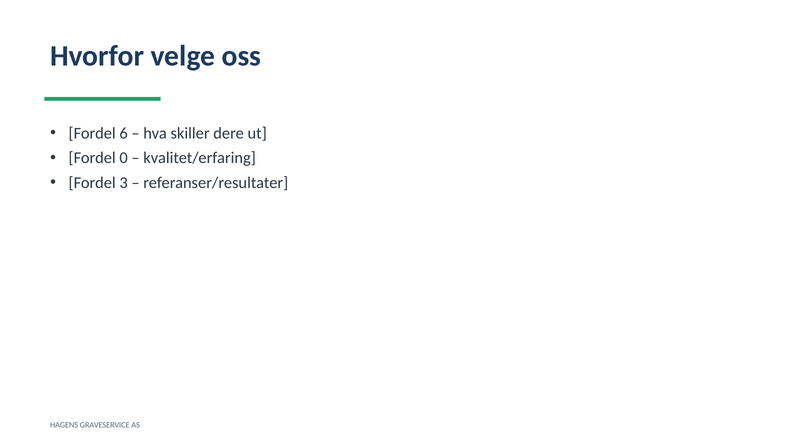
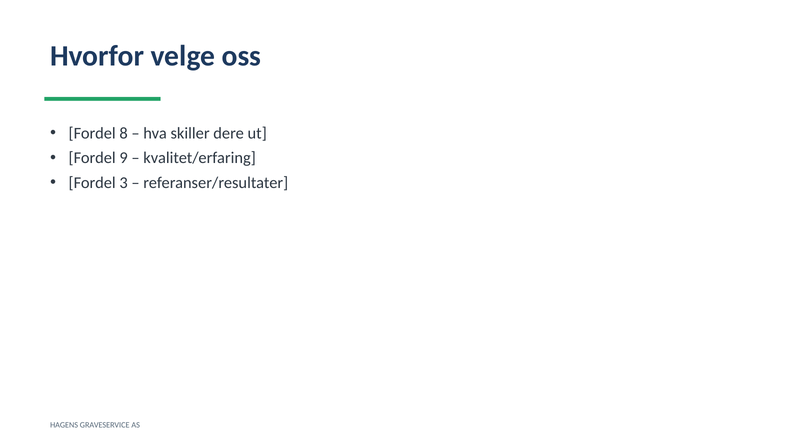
6: 6 -> 8
0: 0 -> 9
